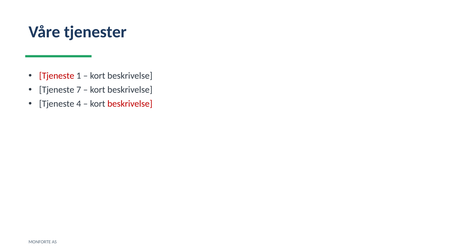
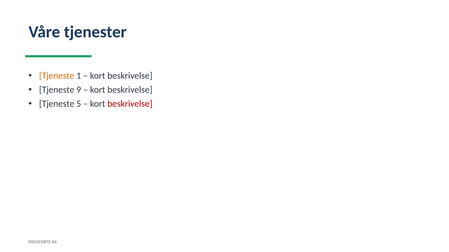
Tjeneste at (57, 76) colour: red -> orange
7: 7 -> 9
4: 4 -> 5
